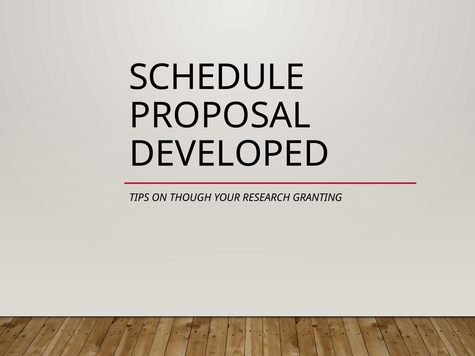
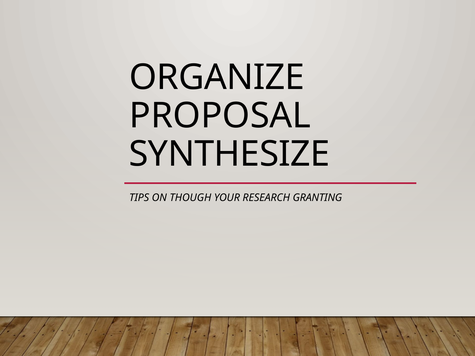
SCHEDULE: SCHEDULE -> ORGANIZE
DEVELOPED: DEVELOPED -> SYNTHESIZE
